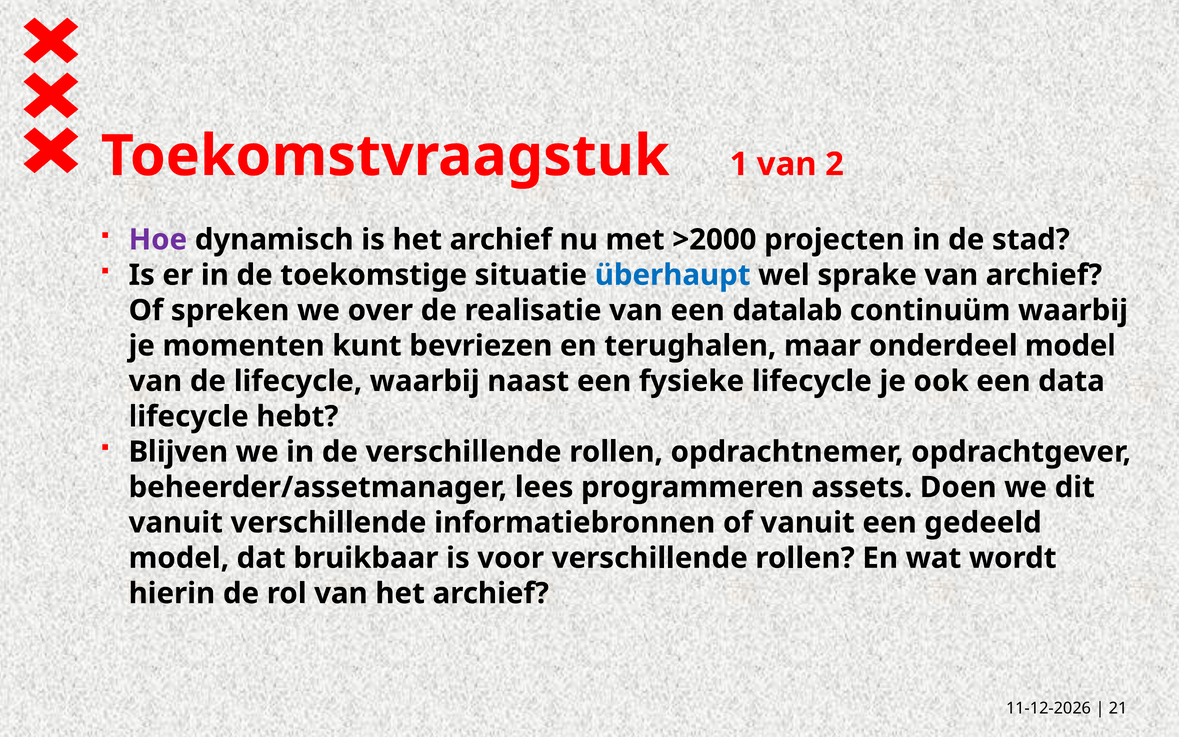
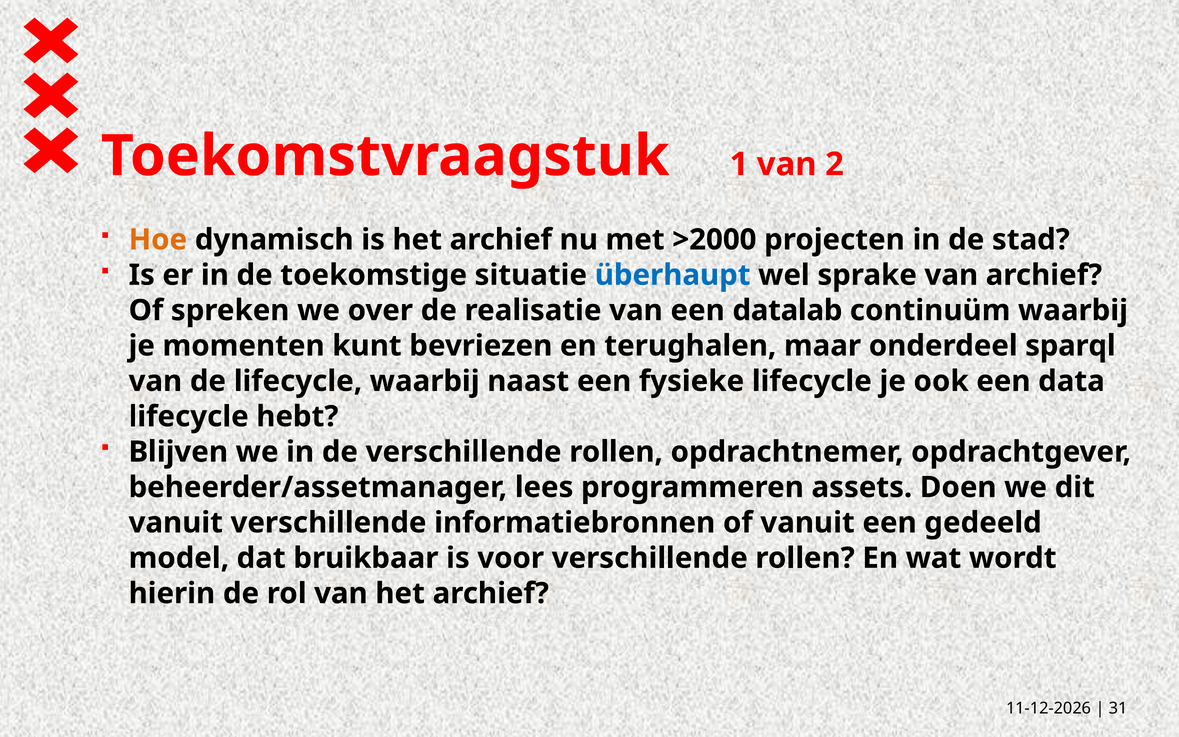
Hoe colour: purple -> orange
onderdeel model: model -> sparql
21: 21 -> 31
